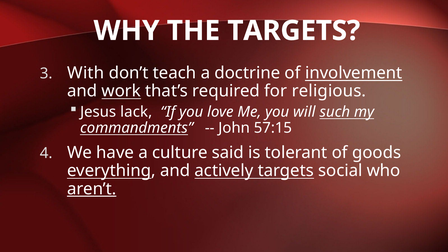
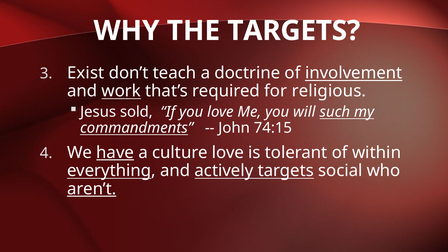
With: With -> Exist
lack: lack -> sold
57:15: 57:15 -> 74:15
have underline: none -> present
culture said: said -> love
goods: goods -> within
